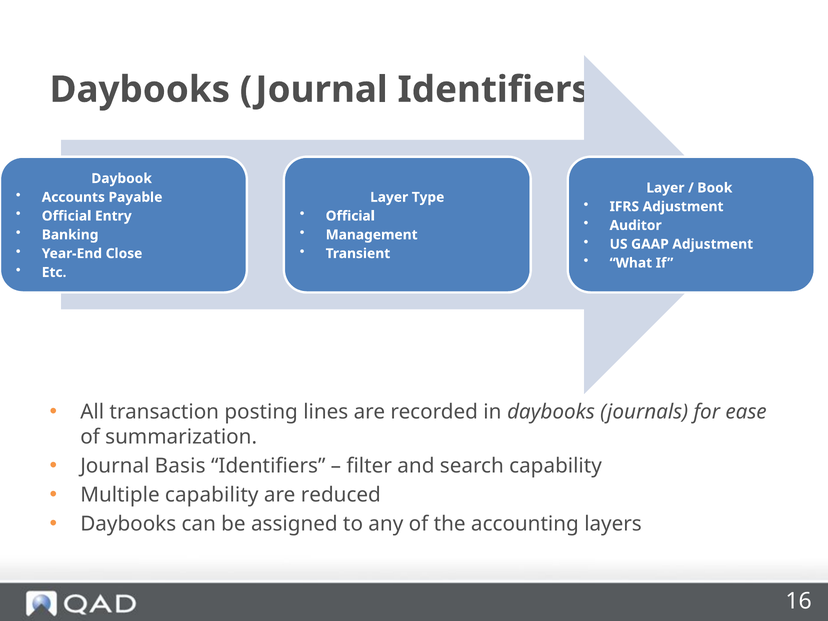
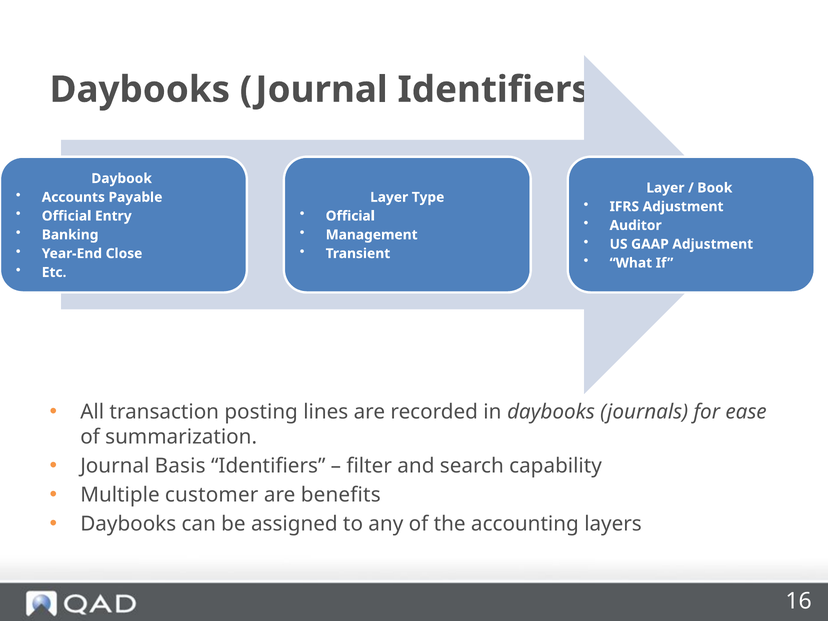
Multiple capability: capability -> customer
reduced: reduced -> benefits
